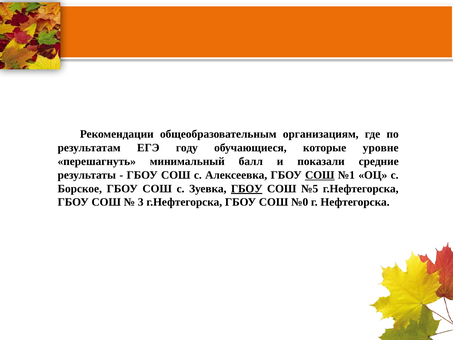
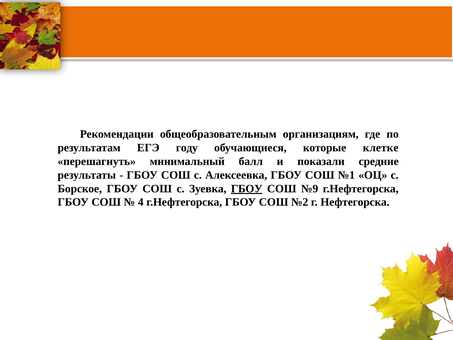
уровне: уровне -> клетке
СОШ at (320, 175) underline: present -> none
№5: №5 -> №9
3: 3 -> 4
№0: №0 -> №2
